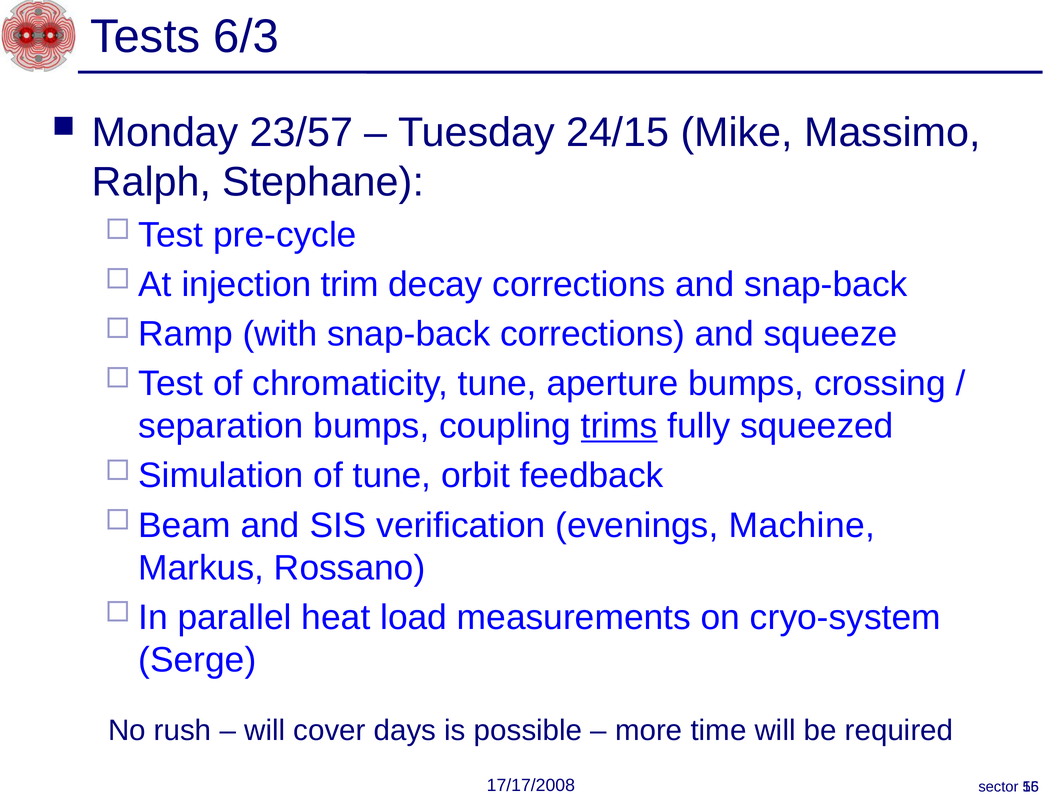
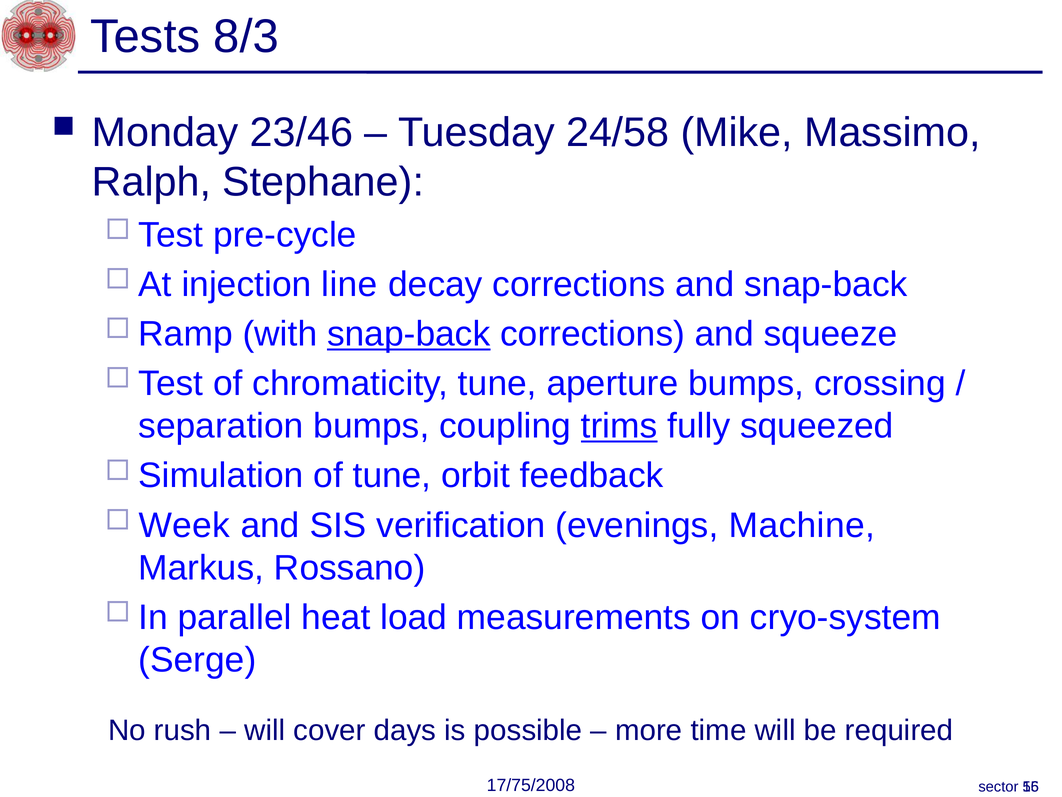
6/3: 6/3 -> 8/3
23/57: 23/57 -> 23/46
24/15: 24/15 -> 24/58
trim: trim -> line
snap-back at (409, 334) underline: none -> present
Beam: Beam -> Week
17/17/2008: 17/17/2008 -> 17/75/2008
